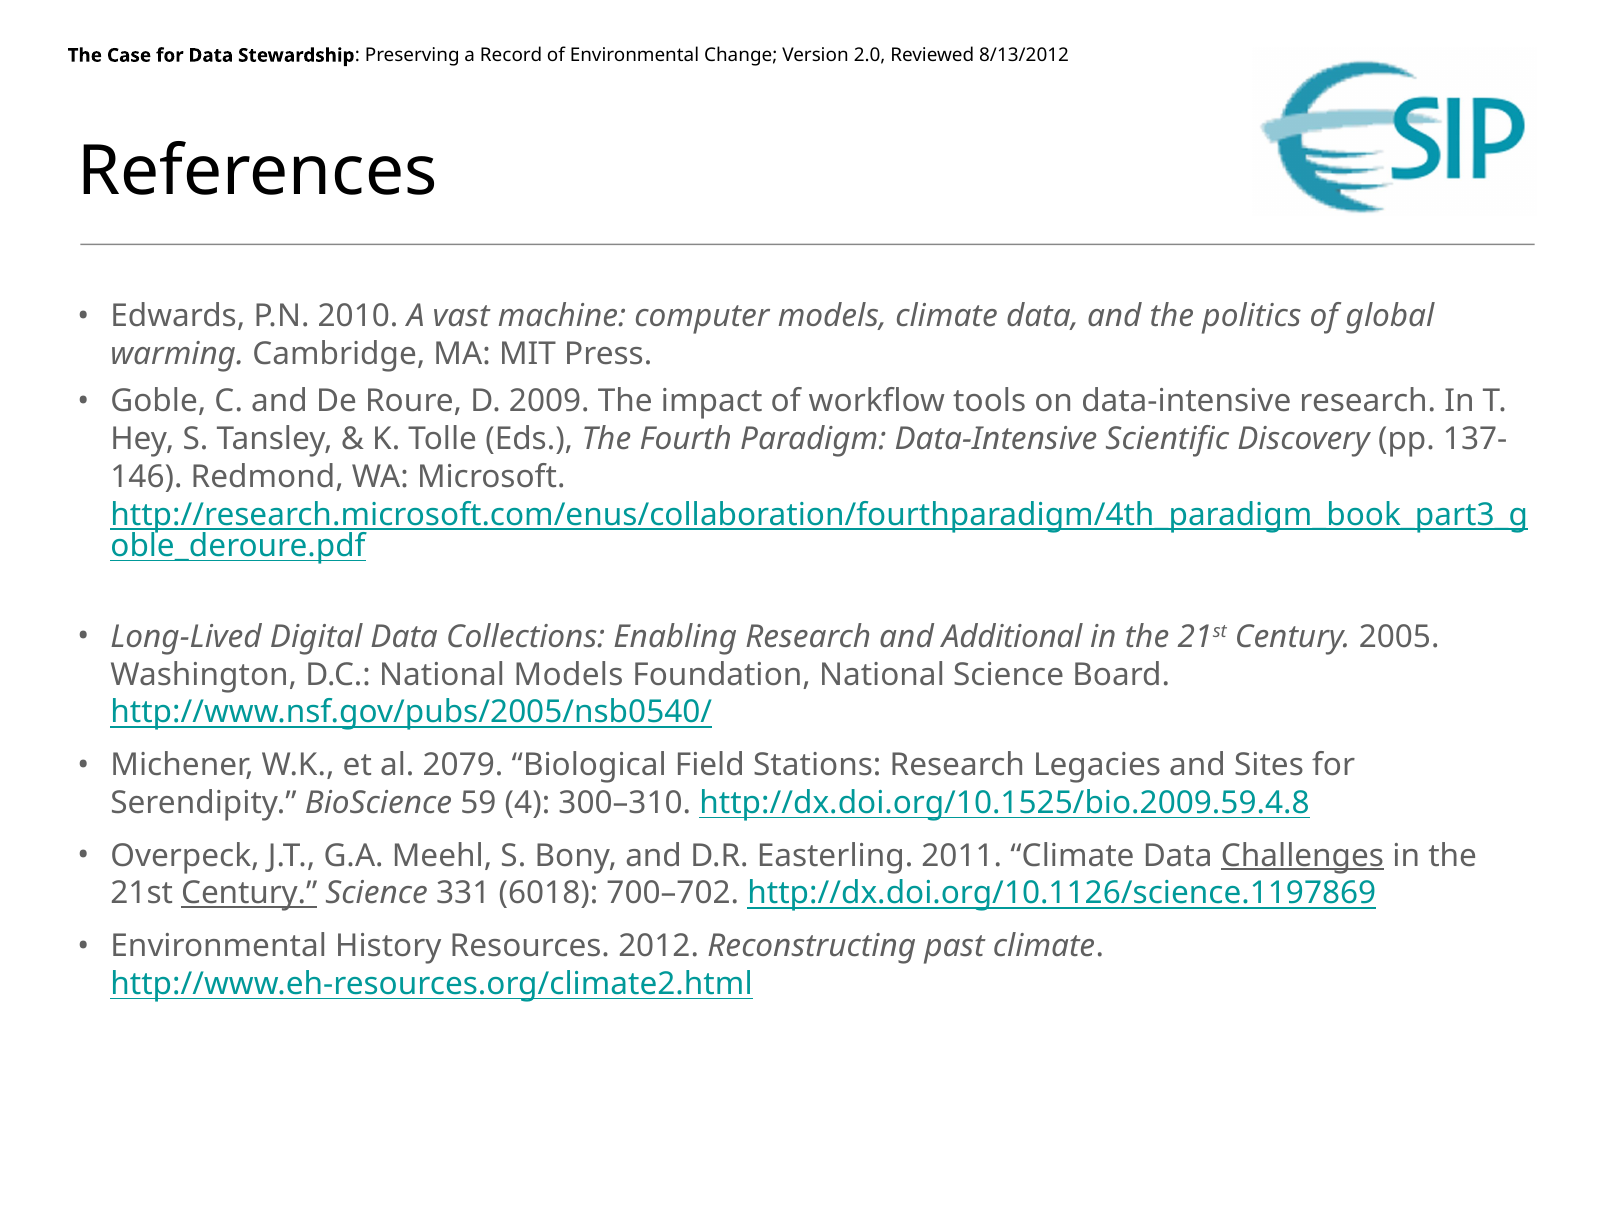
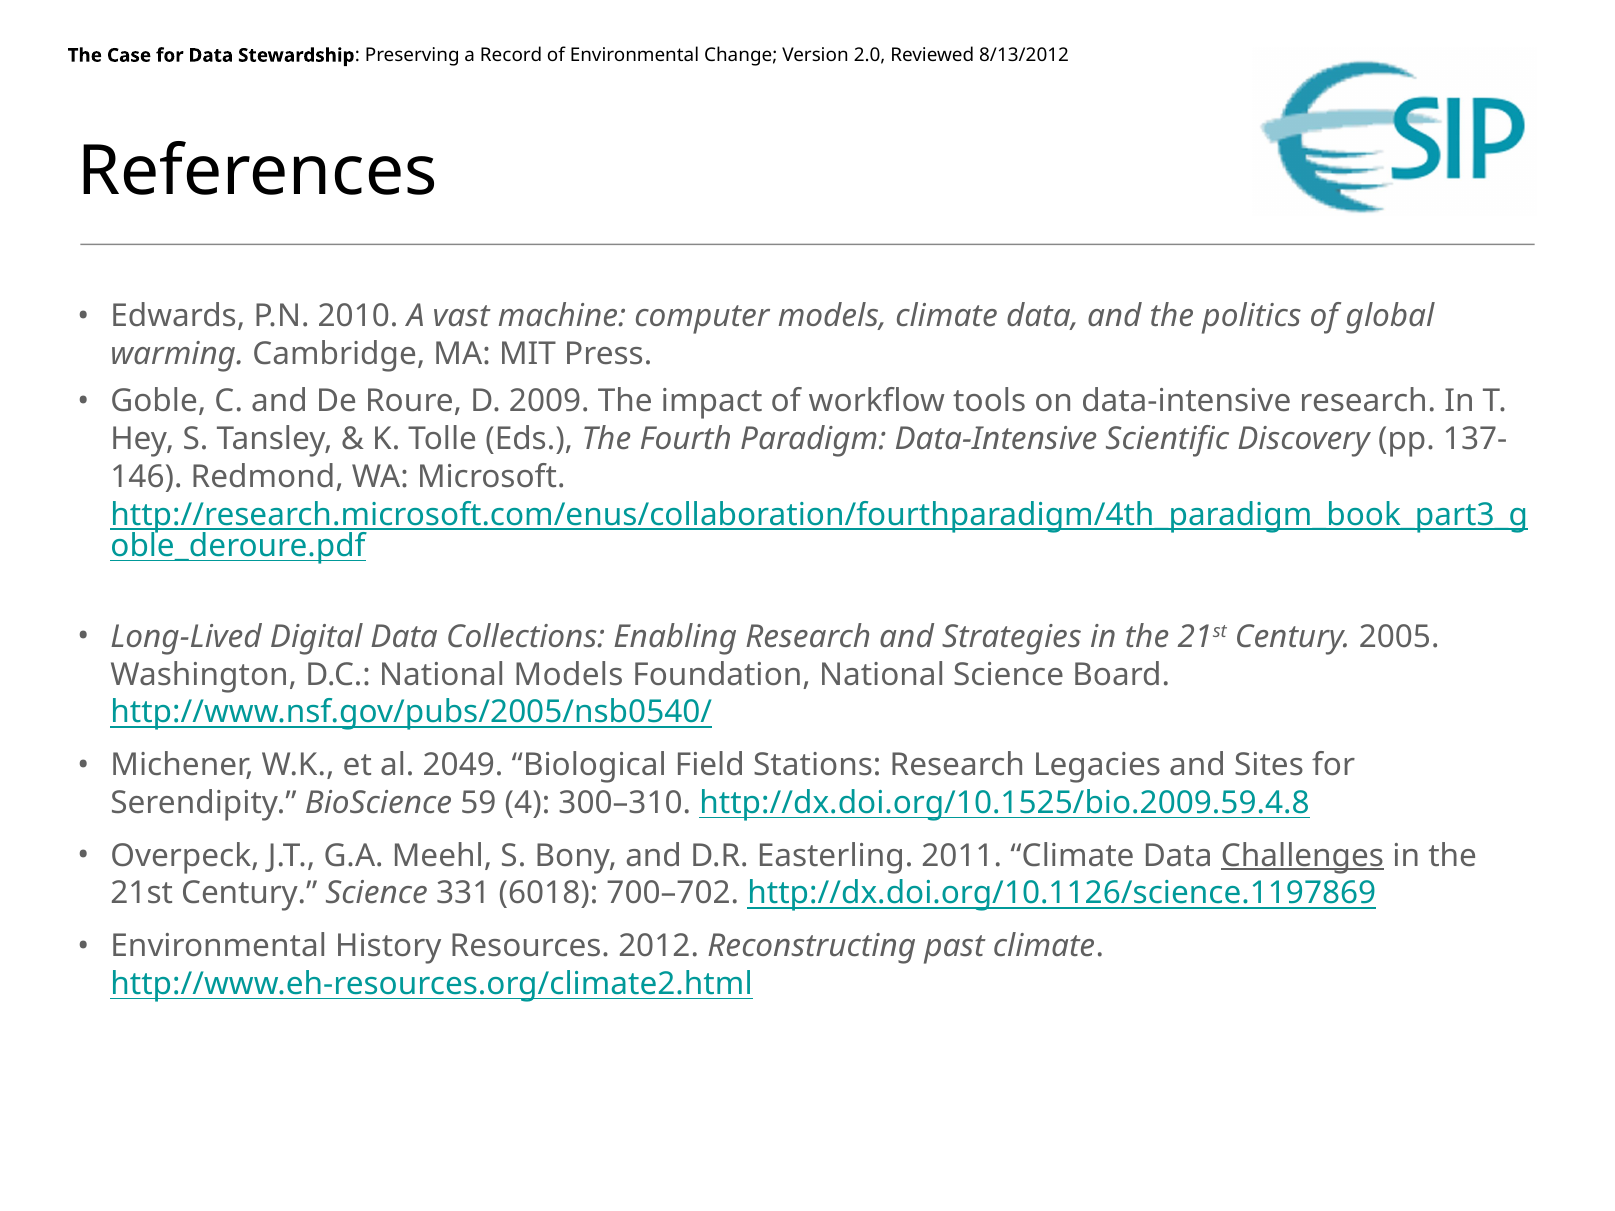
Additional: Additional -> Strategies
2079: 2079 -> 2049
Century at (249, 894) underline: present -> none
